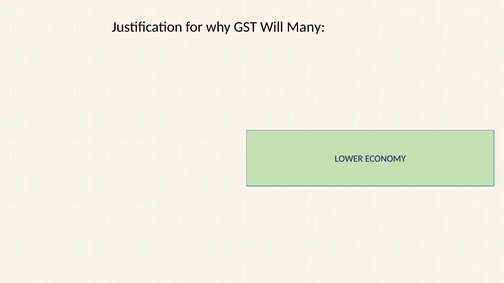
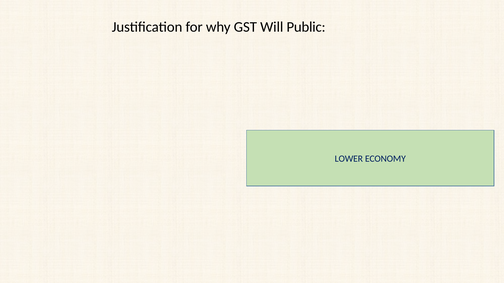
Many: Many -> Public
